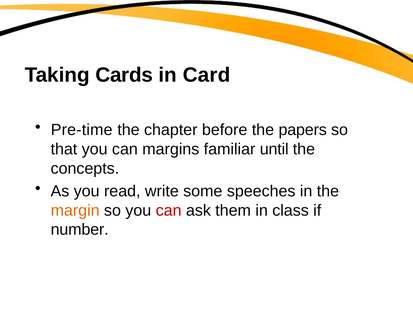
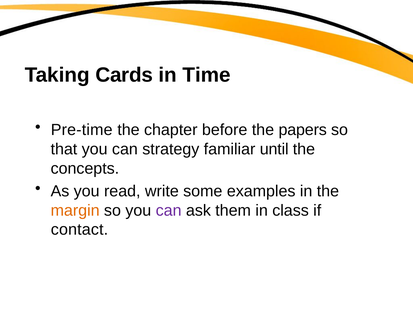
Card: Card -> Time
margins: margins -> strategy
speeches: speeches -> examples
can at (169, 210) colour: red -> purple
number: number -> contact
